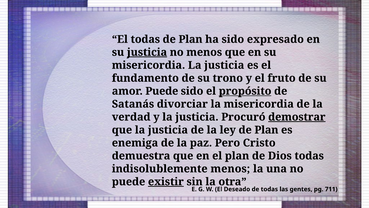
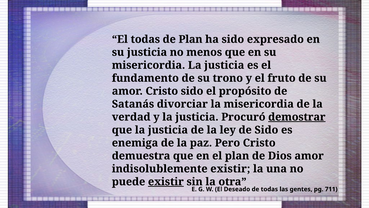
justicia at (147, 52) underline: present -> none
amor Puede: Puede -> Cristo
propósito underline: present -> none
ley de Plan: Plan -> Sido
Dios todas: todas -> amor
indisolublemente menos: menos -> existir
